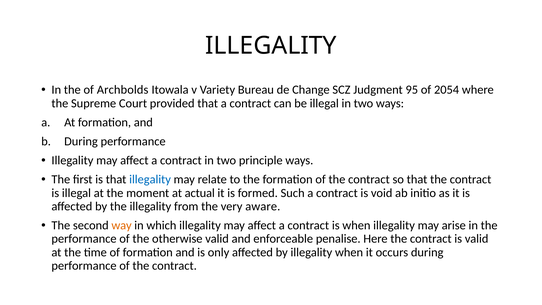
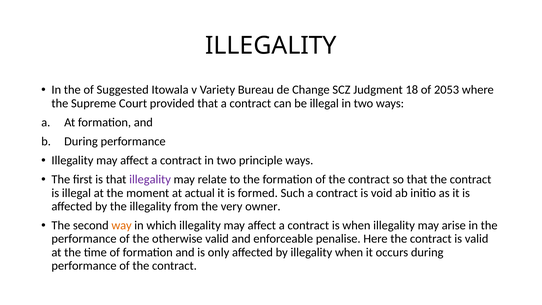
Archbolds: Archbolds -> Suggested
95: 95 -> 18
2054: 2054 -> 2053
illegality at (150, 179) colour: blue -> purple
aware: aware -> owner
